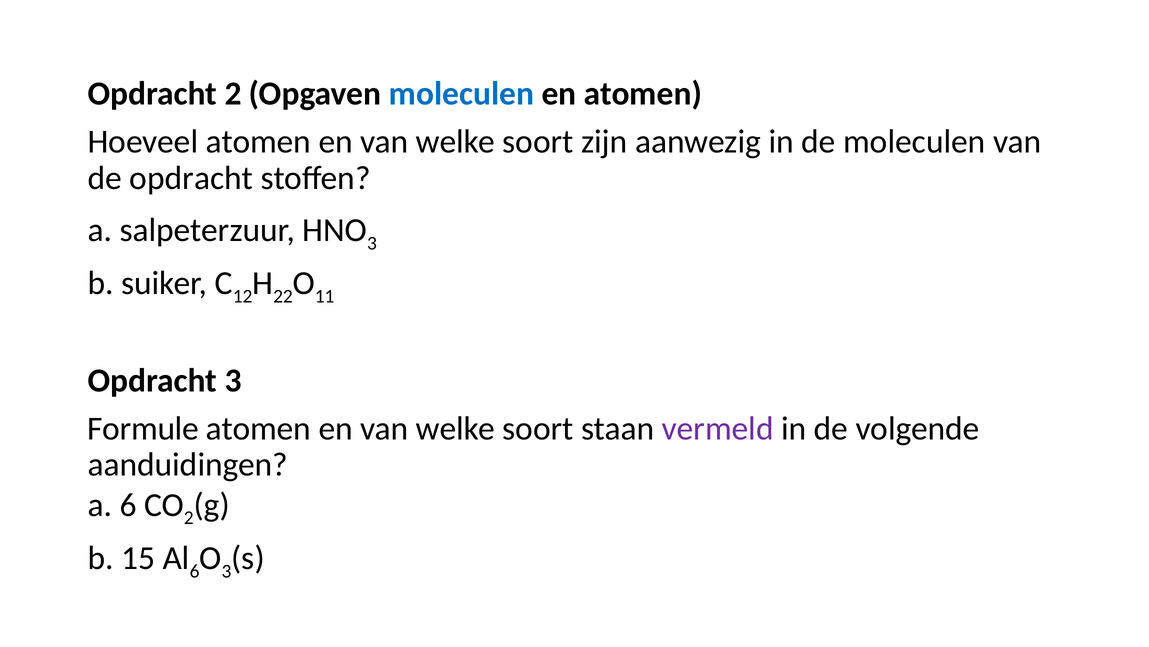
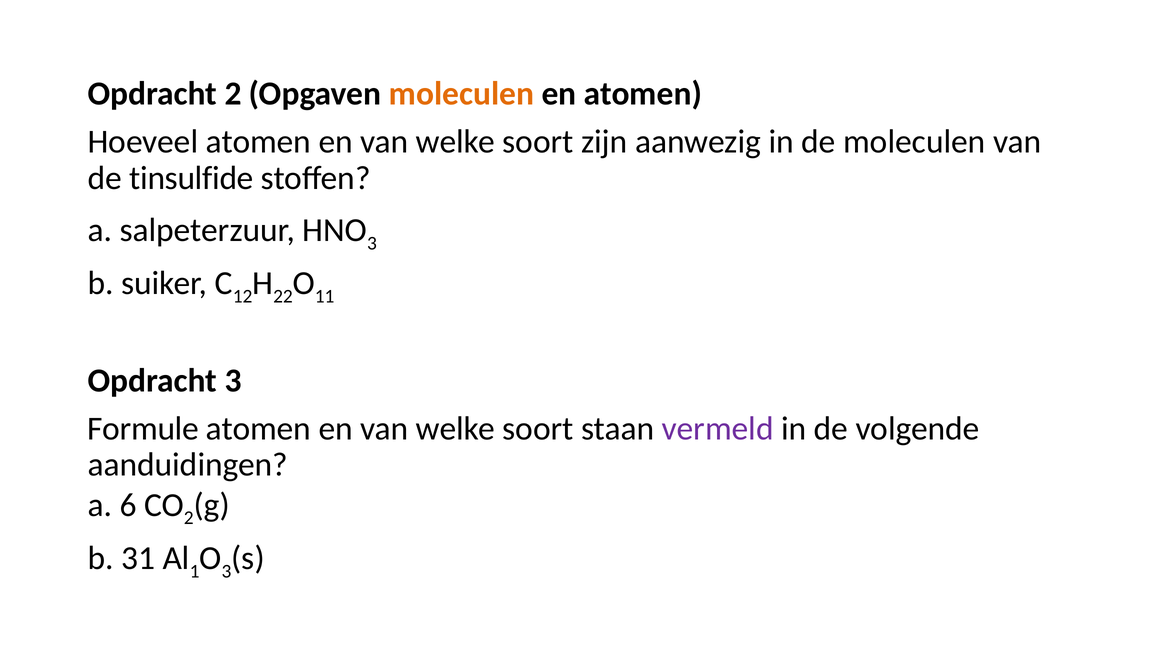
moleculen at (461, 94) colour: blue -> orange
de opdracht: opdracht -> tinsulfide
15: 15 -> 31
6 at (195, 570): 6 -> 1
